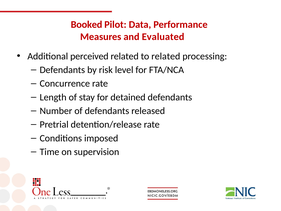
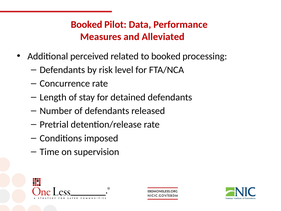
Evaluated: Evaluated -> Alleviated
to related: related -> booked
